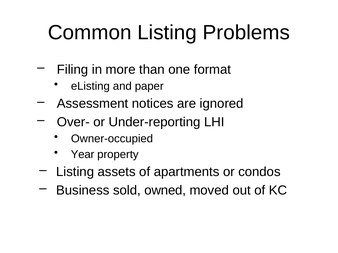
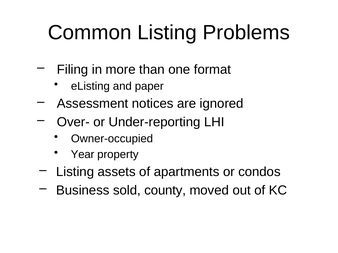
owned: owned -> county
